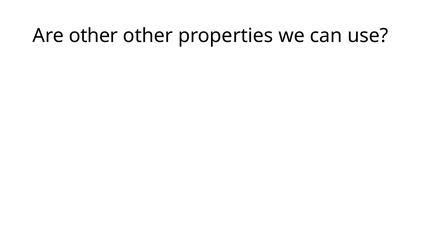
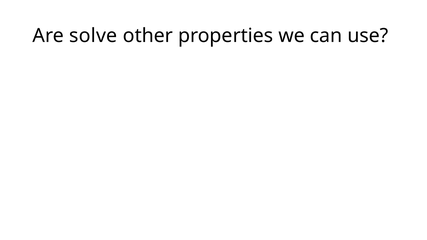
Are other: other -> solve
